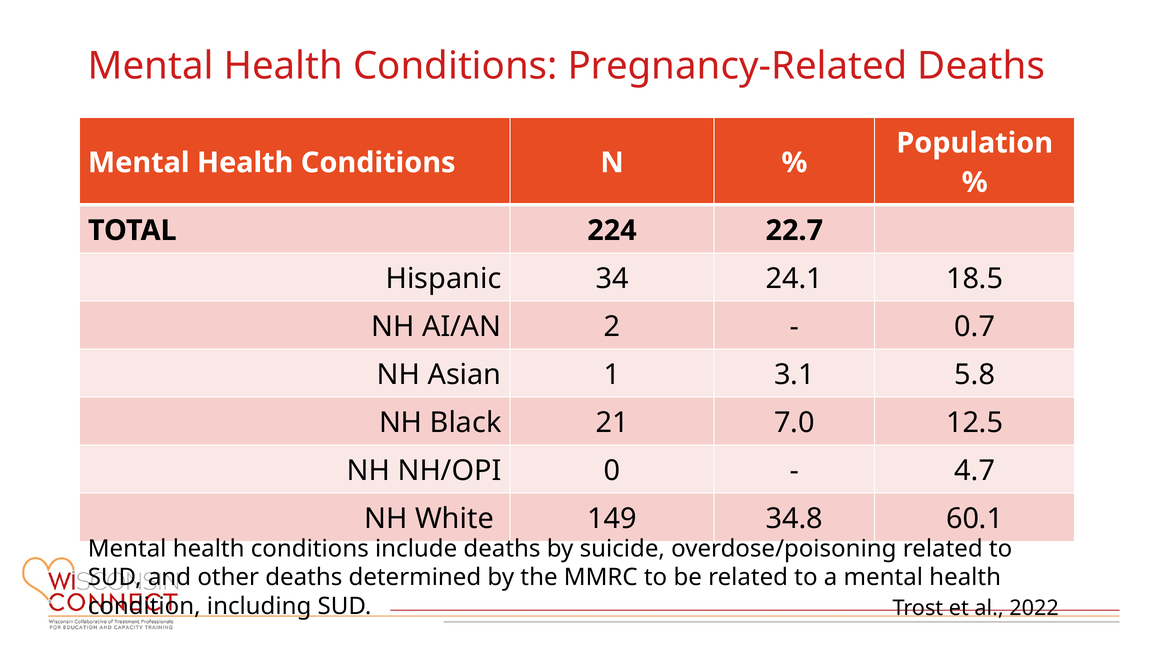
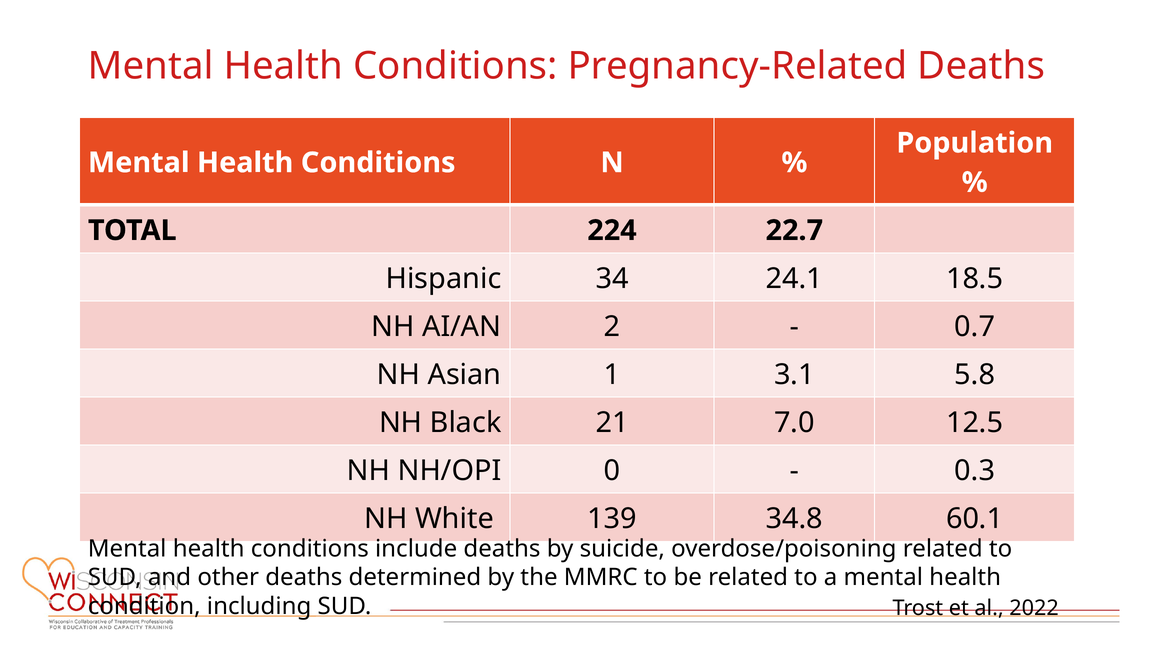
4.7: 4.7 -> 0.3
149: 149 -> 139
